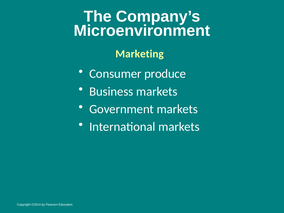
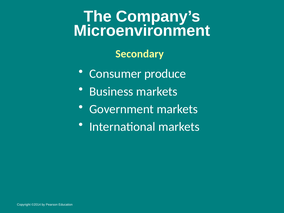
Marketing: Marketing -> Secondary
